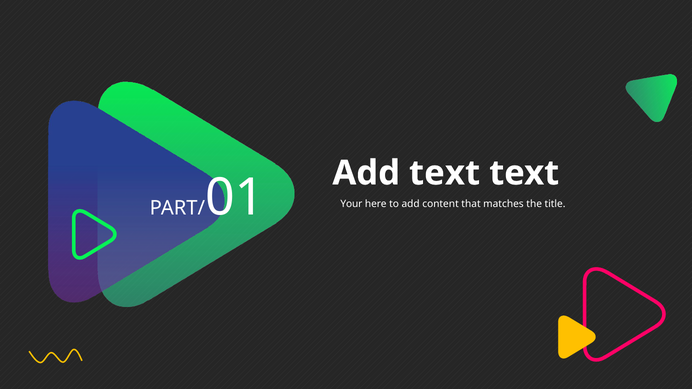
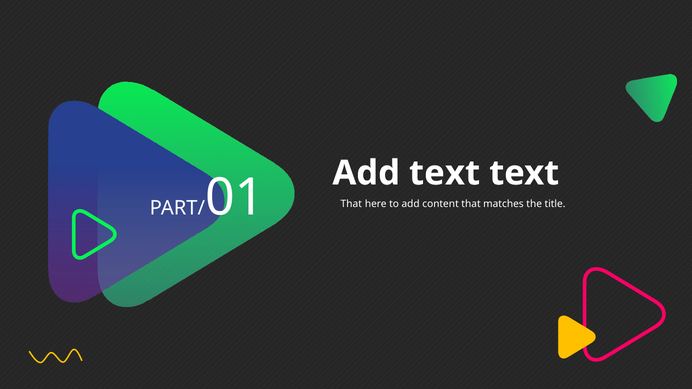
Your at (351, 204): Your -> That
